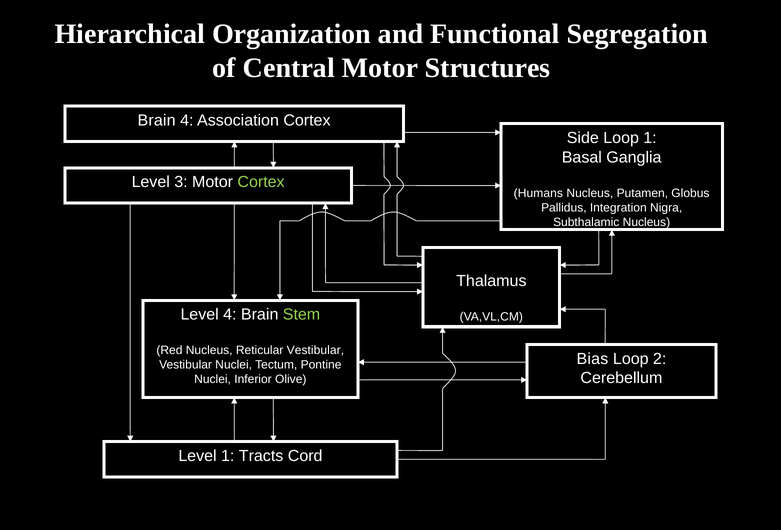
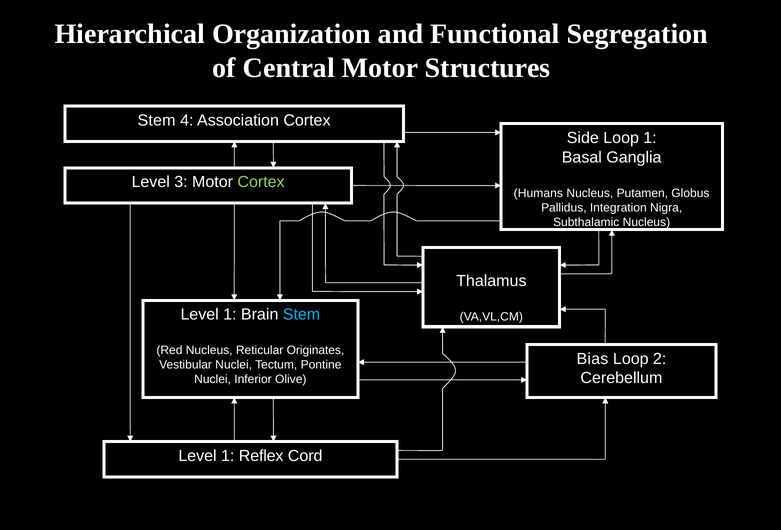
Brain at (157, 120): Brain -> Stem
4 at (230, 315): 4 -> 1
Stem at (302, 315) colour: light green -> light blue
Reticular Vestibular: Vestibular -> Originates
Tracts: Tracts -> Reflex
